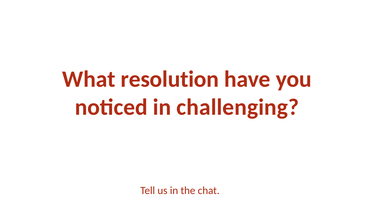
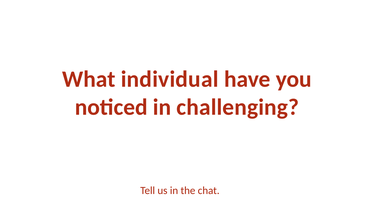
resolution: resolution -> individual
